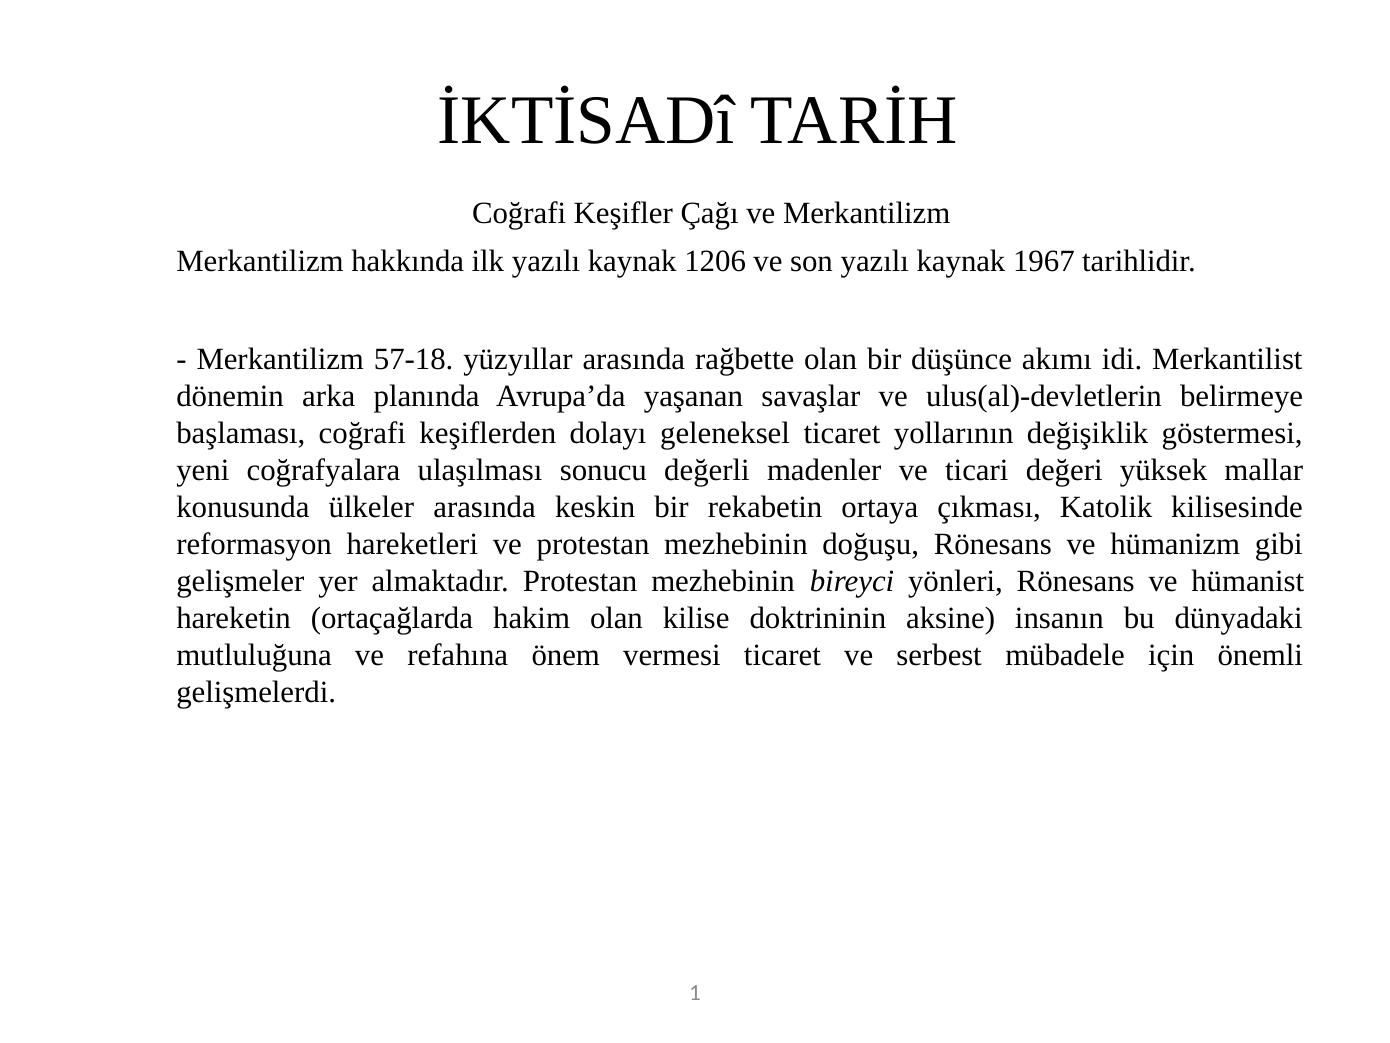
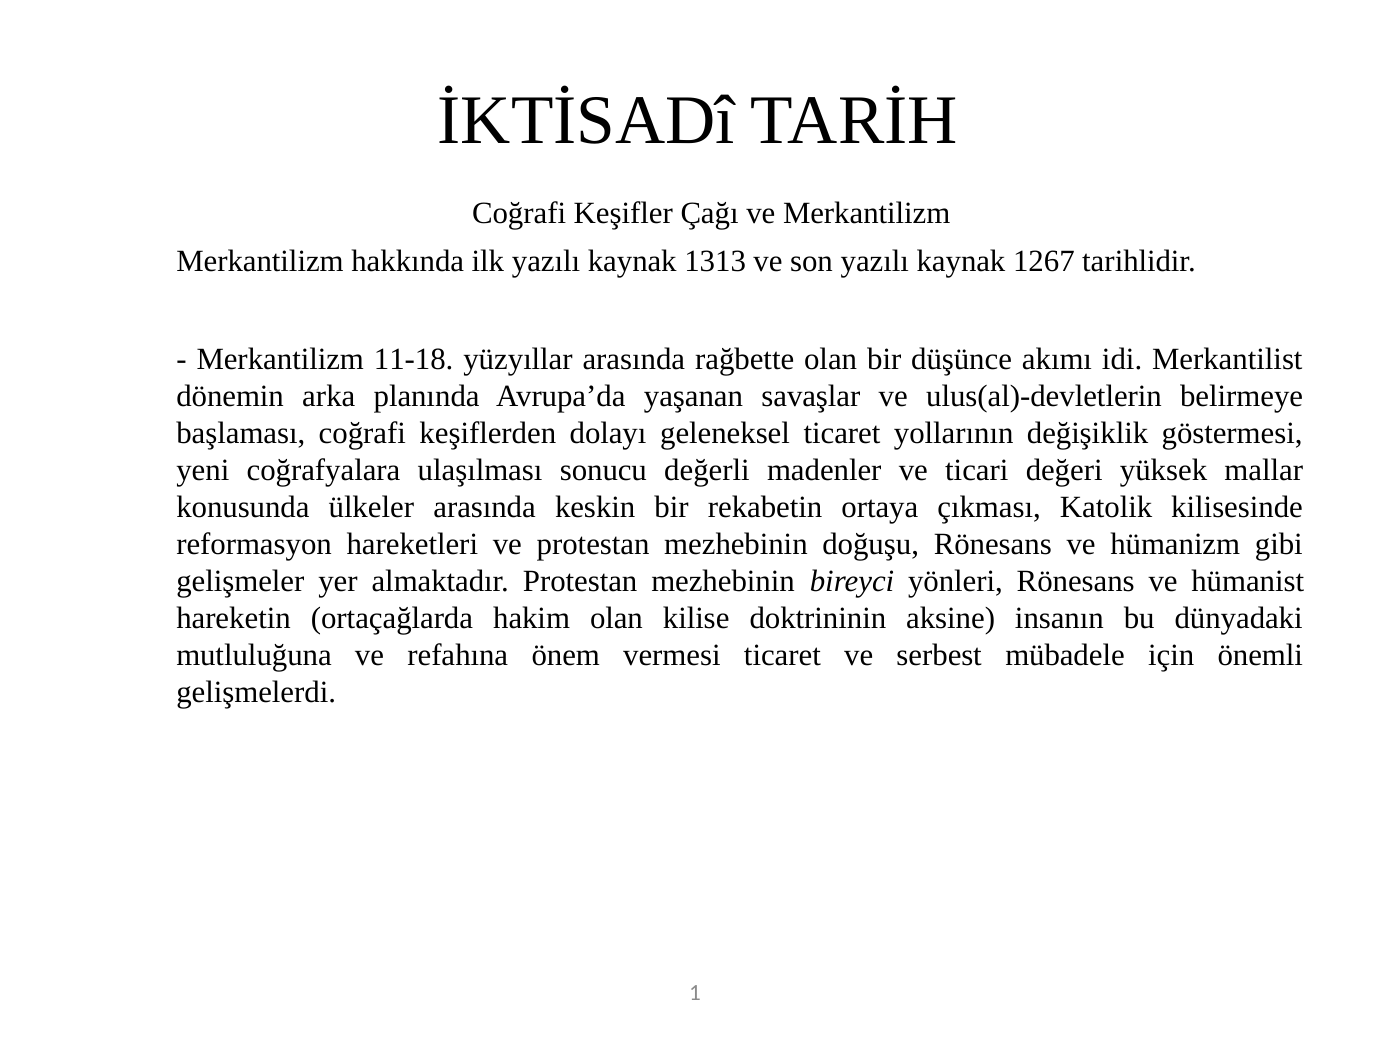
1206: 1206 -> 1313
1967: 1967 -> 1267
57-18: 57-18 -> 11-18
